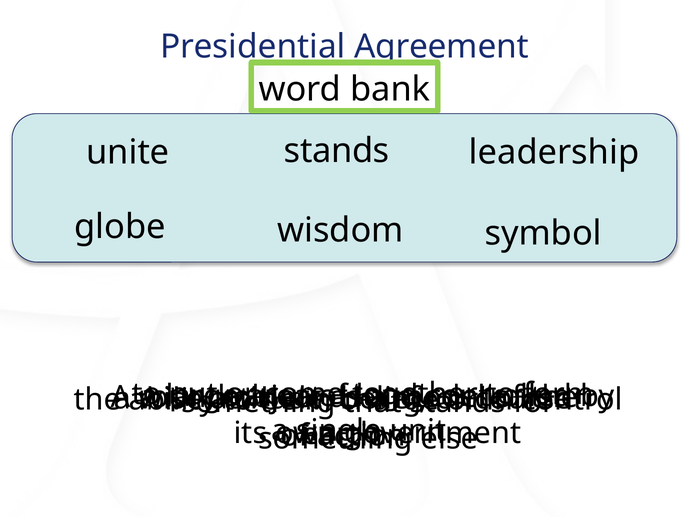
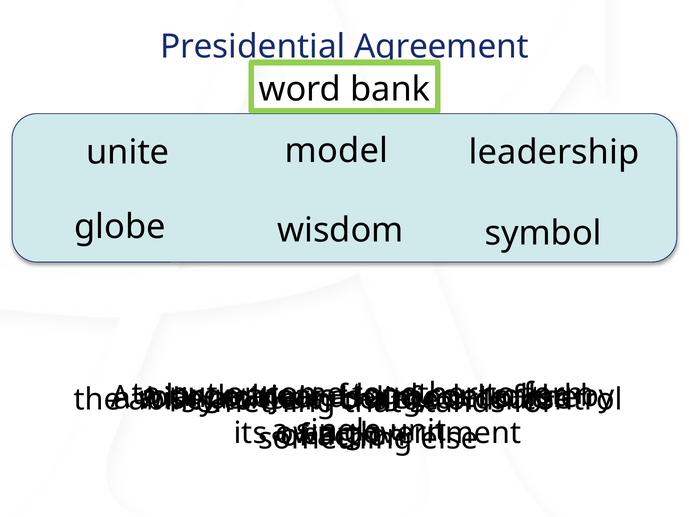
unite stands: stands -> model
